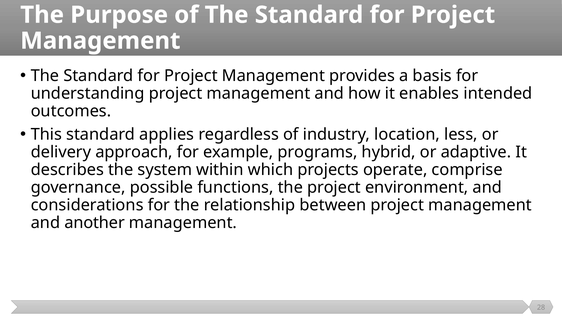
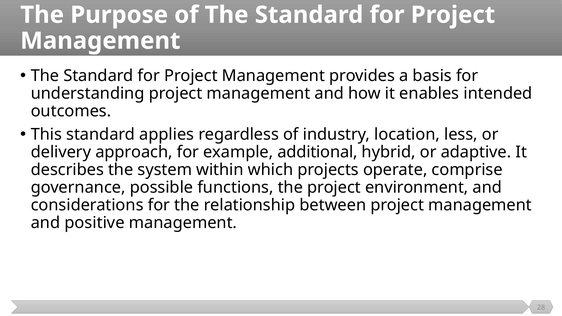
programs: programs -> additional
another: another -> positive
